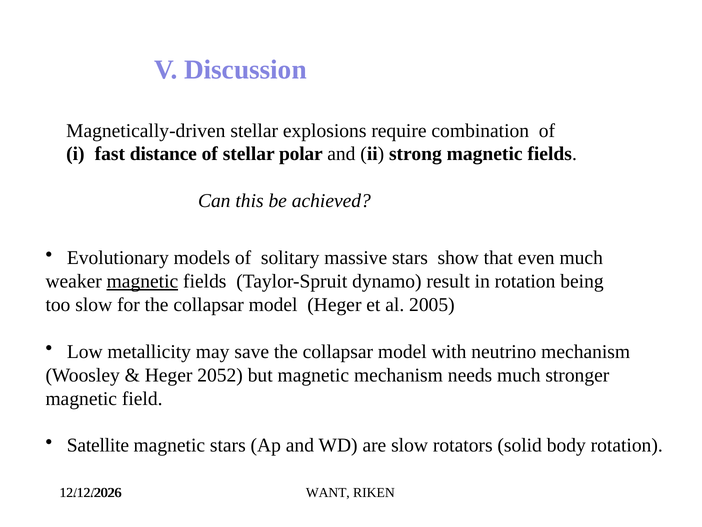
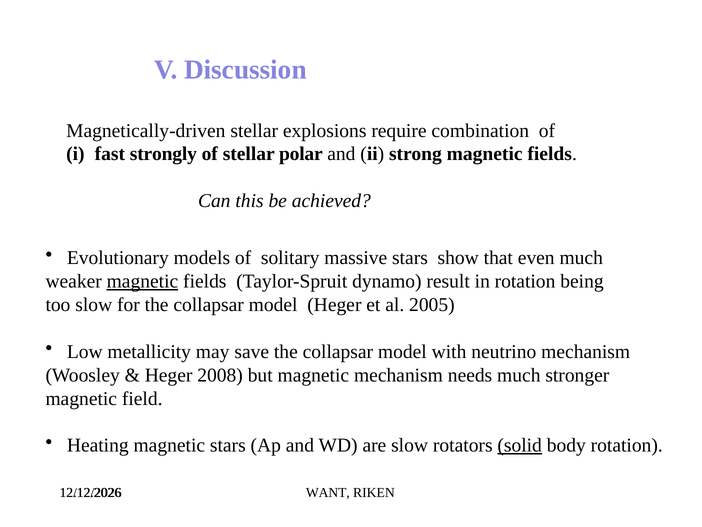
distance: distance -> strongly
2052: 2052 -> 2008
Satellite: Satellite -> Heating
solid underline: none -> present
